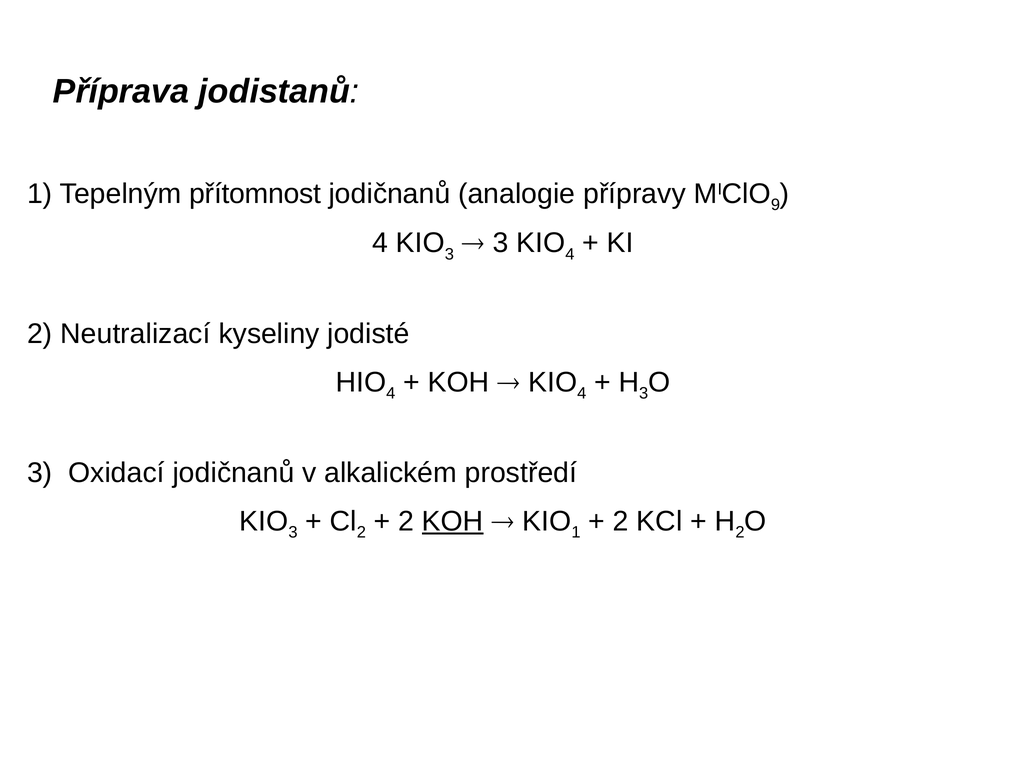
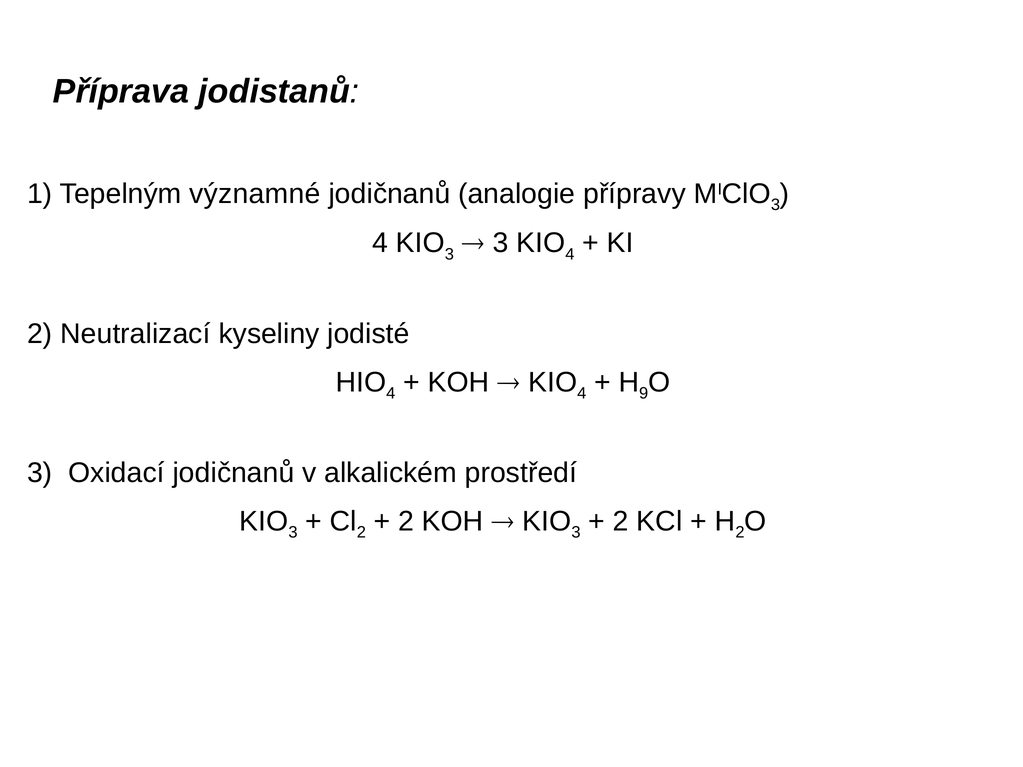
přítomnost: přítomnost -> významné
9 at (775, 205): 9 -> 3
3 at (644, 393): 3 -> 9
KOH at (453, 521) underline: present -> none
1 at (576, 532): 1 -> 3
